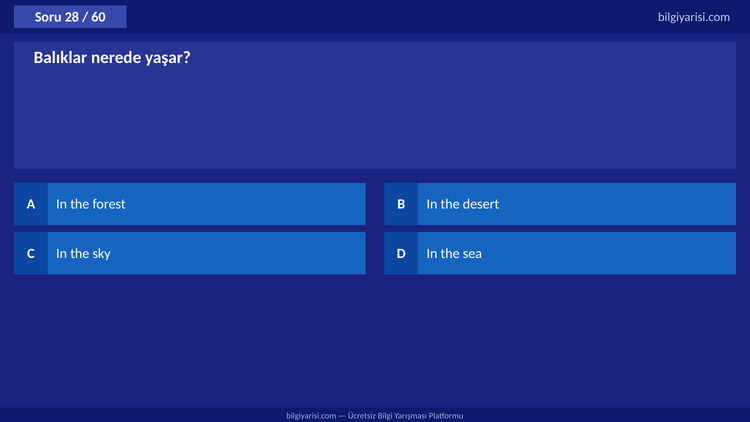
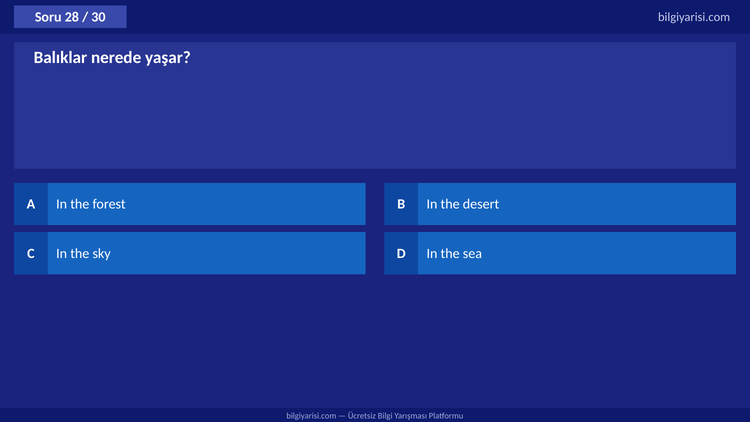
60: 60 -> 30
